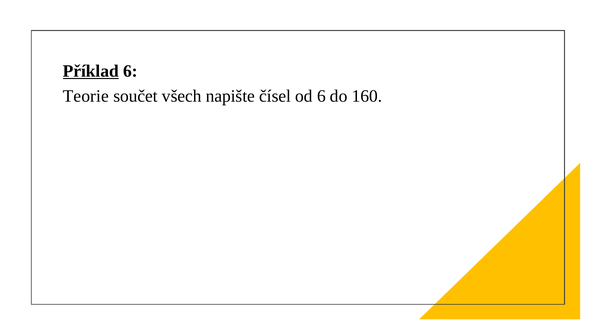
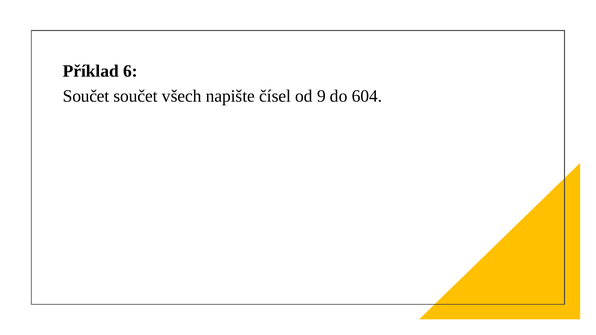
Příklad underline: present -> none
Teorie at (86, 96): Teorie -> Součet
od 6: 6 -> 9
160: 160 -> 604
